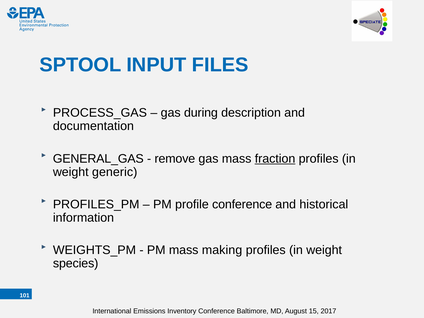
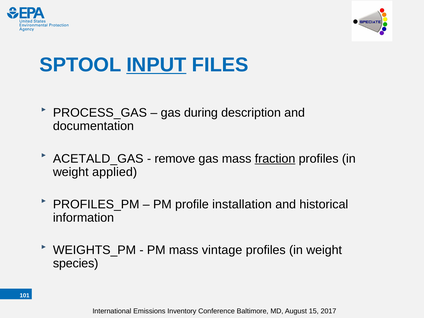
INPUT underline: none -> present
GENERAL_GAS: GENERAL_GAS -> ACETALD_GAS
generic: generic -> applied
profile conference: conference -> installation
making: making -> vintage
